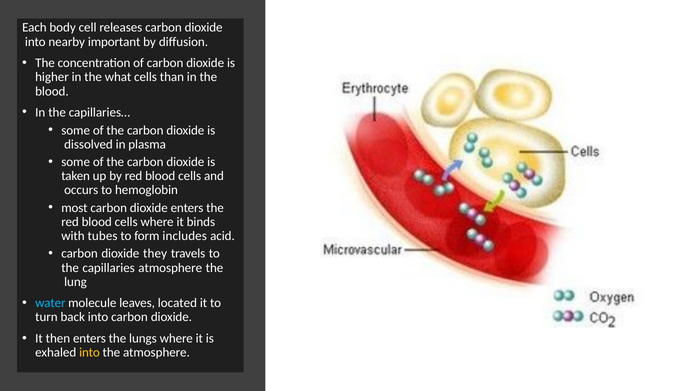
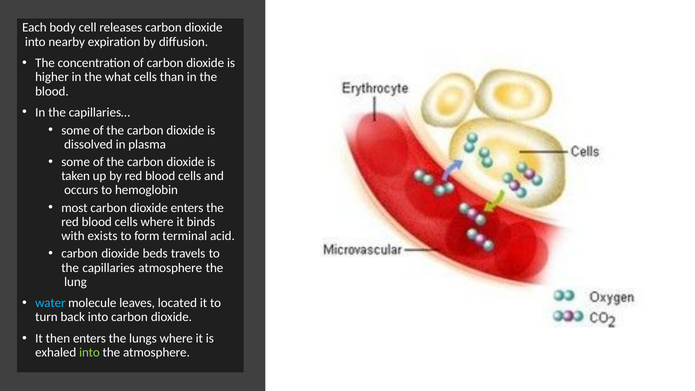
important: important -> expiration
tubes: tubes -> exists
includes: includes -> terminal
they: they -> beds
into at (89, 352) colour: yellow -> light green
